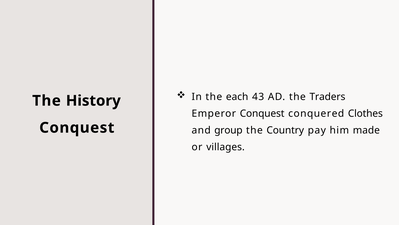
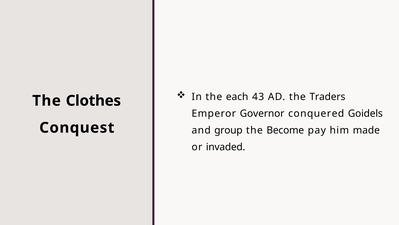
History: History -> Clothes
Emperor Conquest: Conquest -> Governor
Clothes: Clothes -> Goidels
Country: Country -> Become
villages: villages -> invaded
